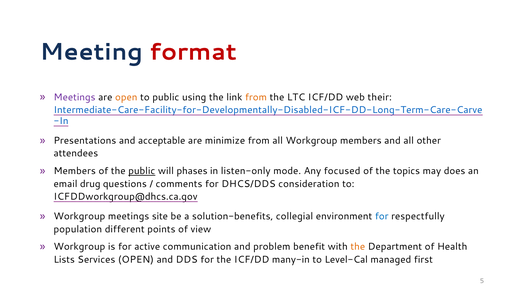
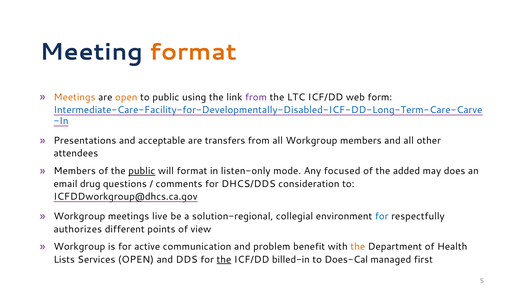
format at (193, 52) colour: red -> orange
Meetings at (75, 97) colour: purple -> orange
from at (256, 97) colour: orange -> purple
their: their -> form
minimize: minimize -> transfers
will phases: phases -> format
topics: topics -> added
site: site -> live
solution-benefits: solution-benefits -> solution-regional
population: population -> authorizes
the at (224, 259) underline: none -> present
many-in: many-in -> billed-in
Level-Cal: Level-Cal -> Does-Cal
